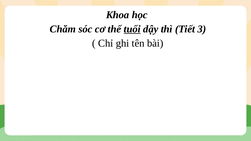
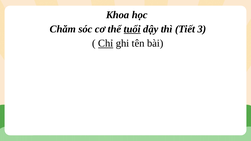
Chỉ underline: none -> present
